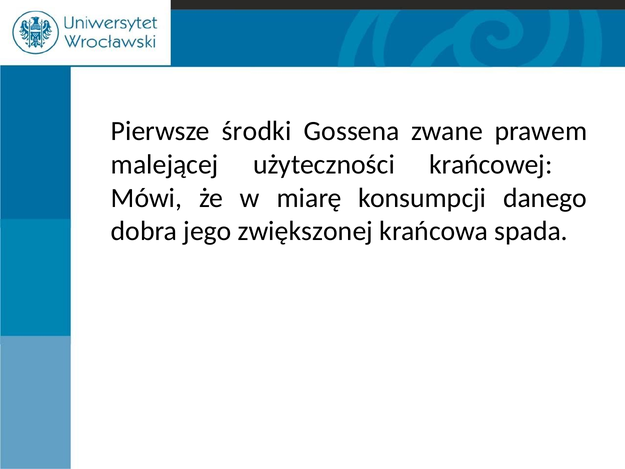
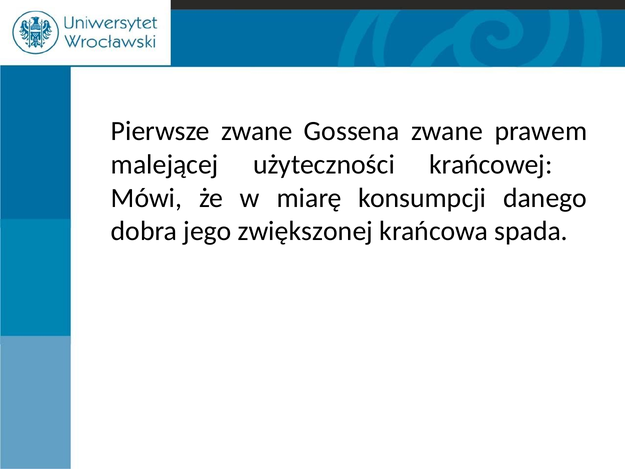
Pierwsze środki: środki -> zwane
